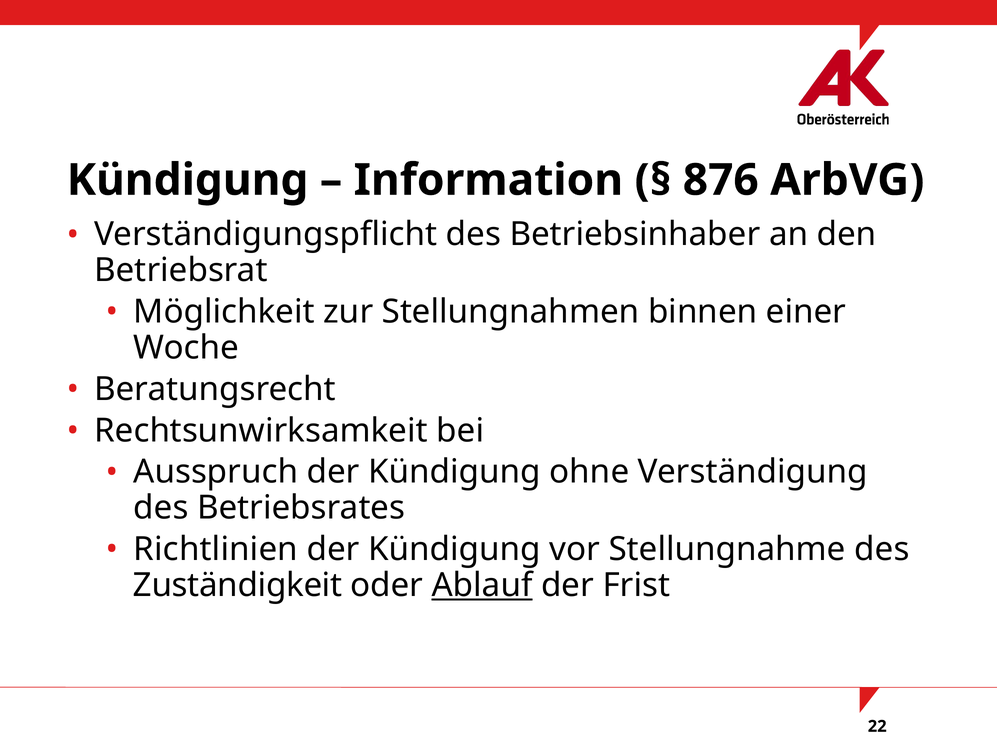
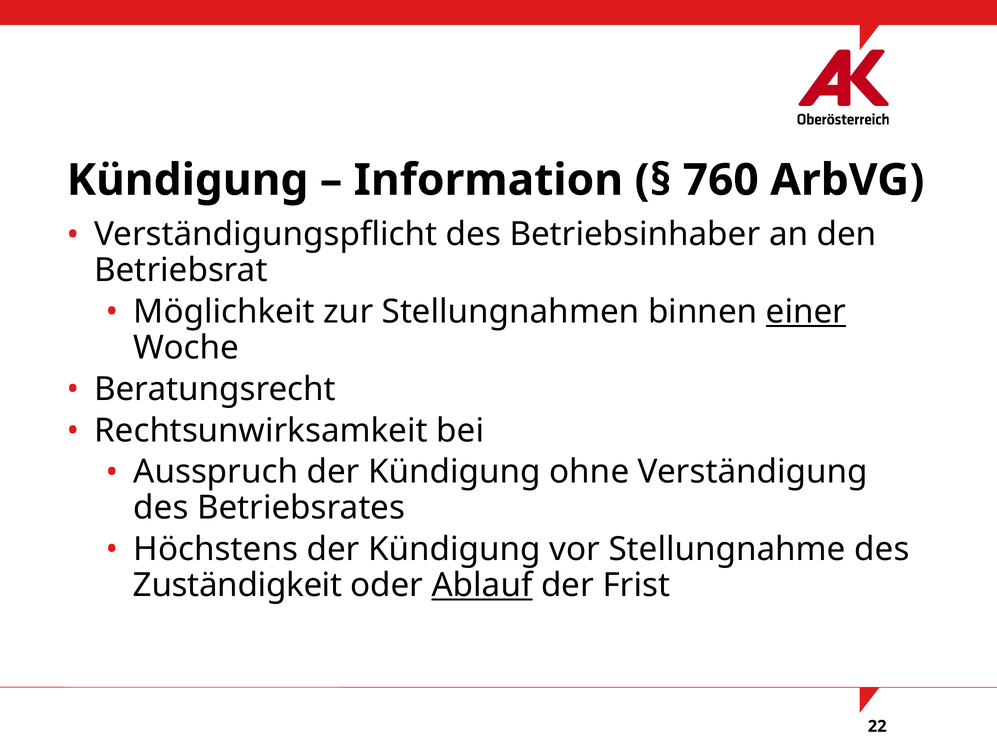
876: 876 -> 760
einer underline: none -> present
Richtlinien: Richtlinien -> Höchstens
